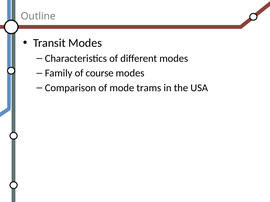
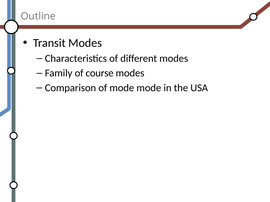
mode trams: trams -> mode
